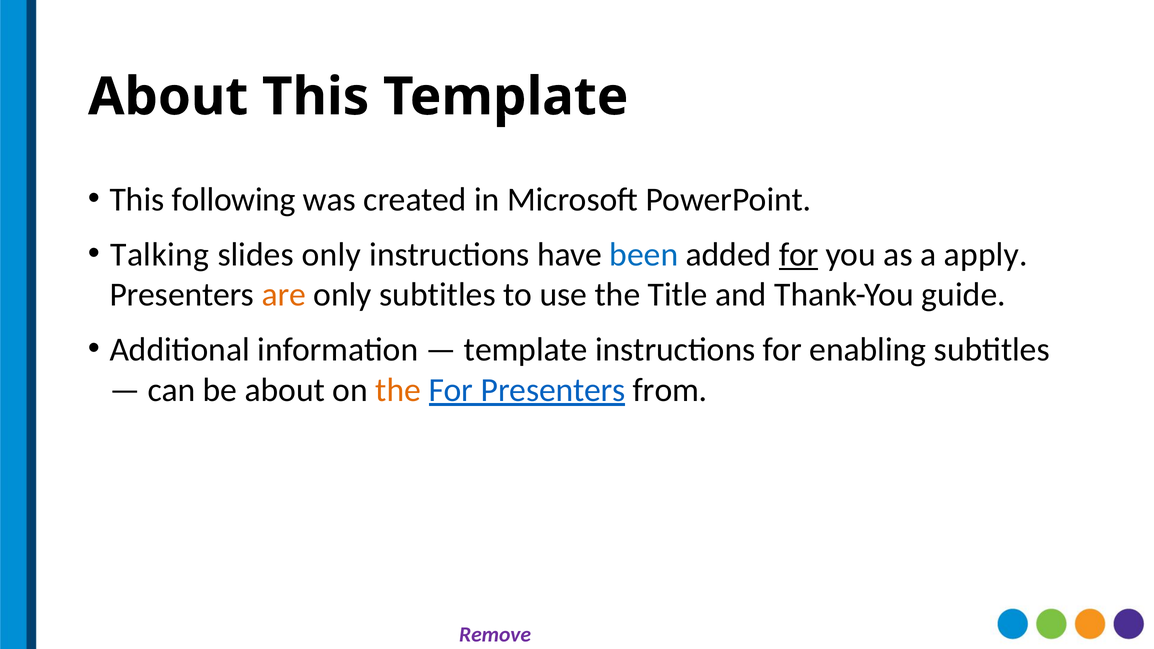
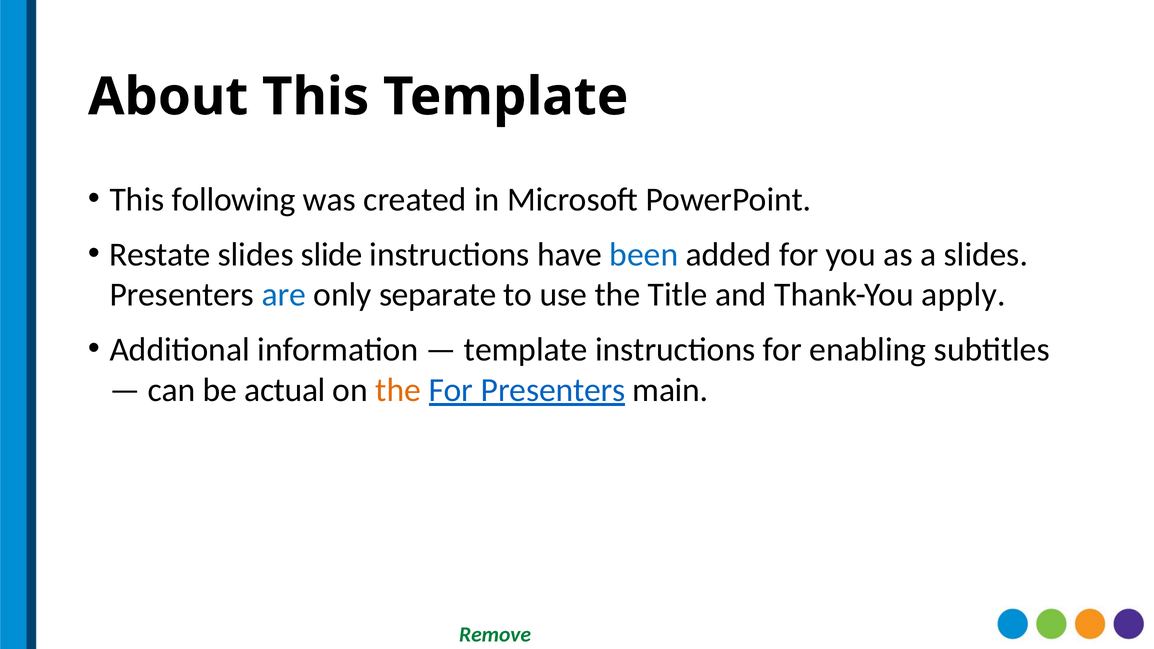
Talking: Talking -> Restate
slides only: only -> slide
for at (799, 255) underline: present -> none
a apply: apply -> slides
are colour: orange -> blue
only subtitles: subtitles -> separate
guide: guide -> apply
be about: about -> actual
Presenters from: from -> main
Remove colour: purple -> green
